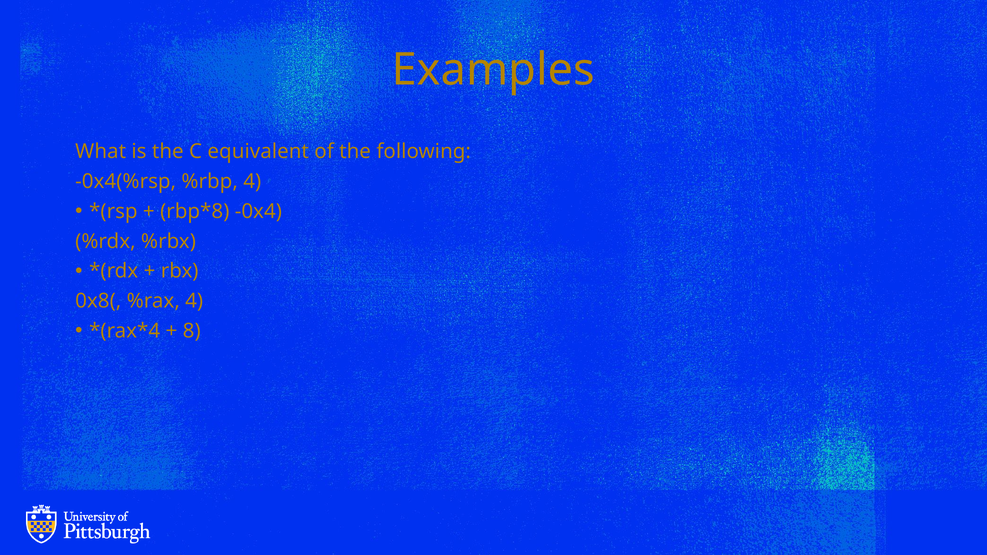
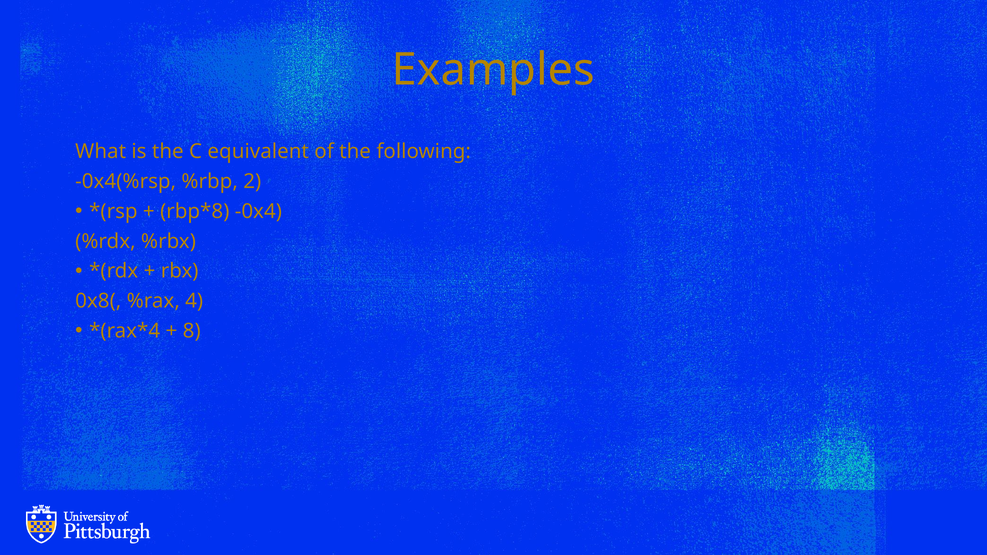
%rbp 4: 4 -> 2
